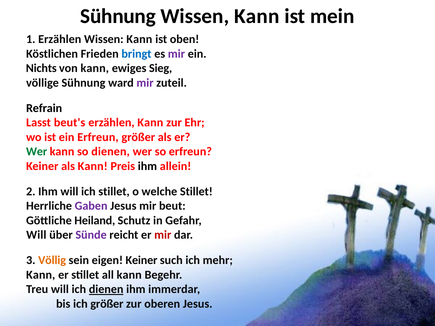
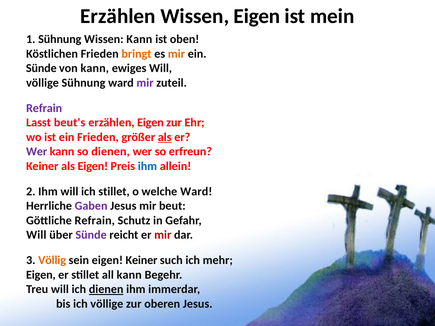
Sühnung at (118, 16): Sühnung -> Erzählen
Kann at (257, 16): Kann -> Eigen
1 Erzählen: Erzählen -> Sühnung
bringt colour: blue -> orange
mir at (176, 54) colour: purple -> orange
Nichts at (41, 68): Nichts -> Sünde
ewiges Sieg: Sieg -> Will
Refrain at (44, 108) colour: black -> purple
erzählen Kann: Kann -> Eigen
ein Erfreun: Erfreun -> Frieden
als at (165, 137) underline: none -> present
Wer at (37, 152) colour: green -> purple
als Kann: Kann -> Eigen
ihm at (147, 166) colour: black -> blue
welche Stillet: Stillet -> Ward
Göttliche Heiland: Heiland -> Refrain
Kann at (41, 275): Kann -> Eigen
ich größer: größer -> völlige
